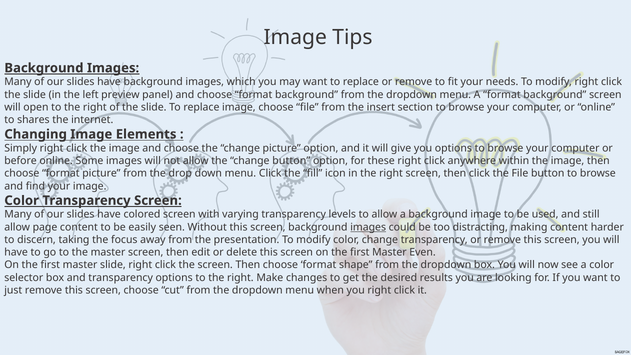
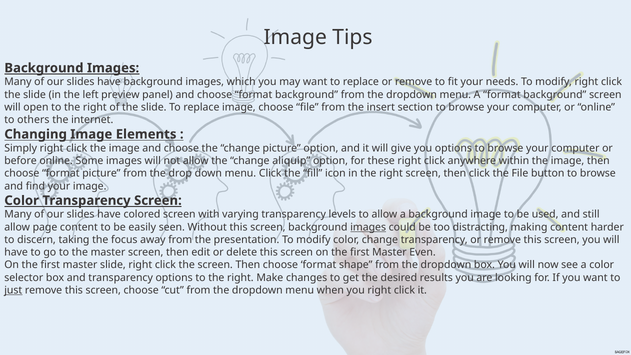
shares: shares -> others
change button: button -> aliquip
just underline: none -> present
